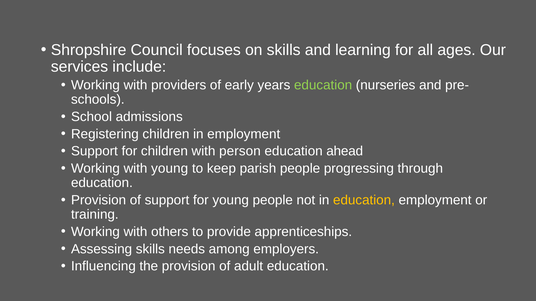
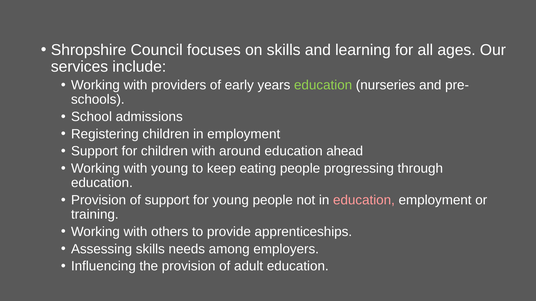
person: person -> around
parish: parish -> eating
education at (364, 200) colour: yellow -> pink
